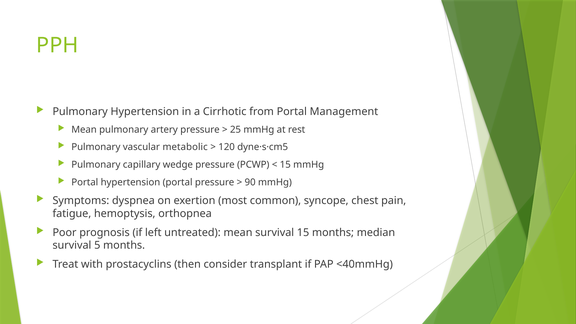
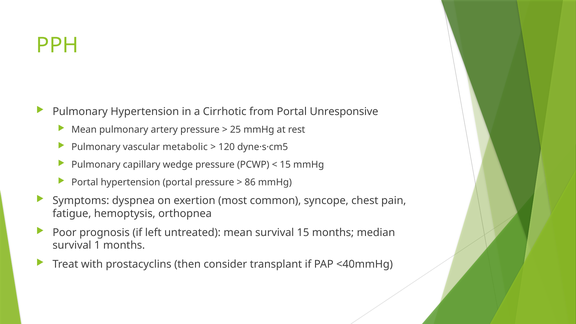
Management: Management -> Unresponsive
90: 90 -> 86
5: 5 -> 1
